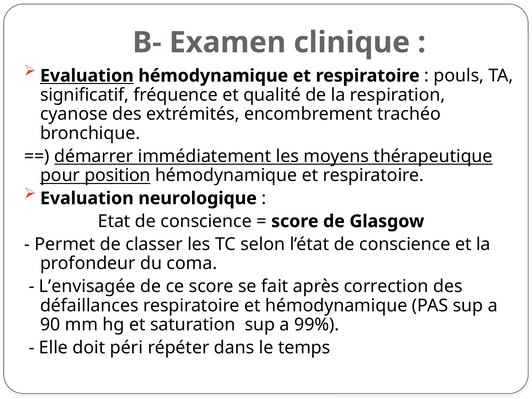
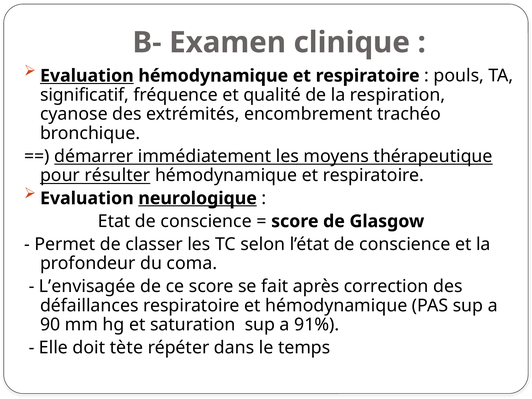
position: position -> résulter
neurologique underline: none -> present
99%: 99% -> 91%
péri: péri -> tète
